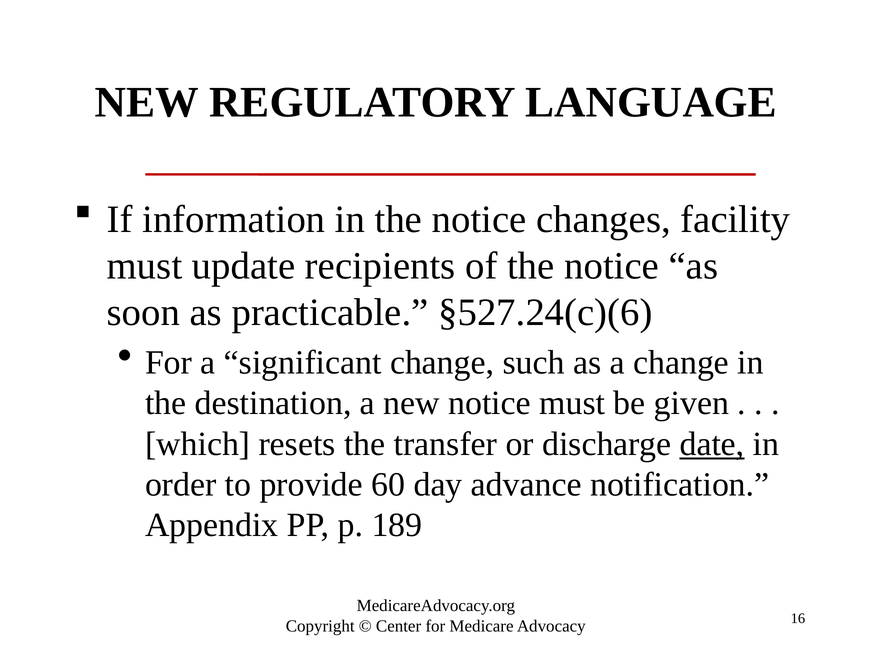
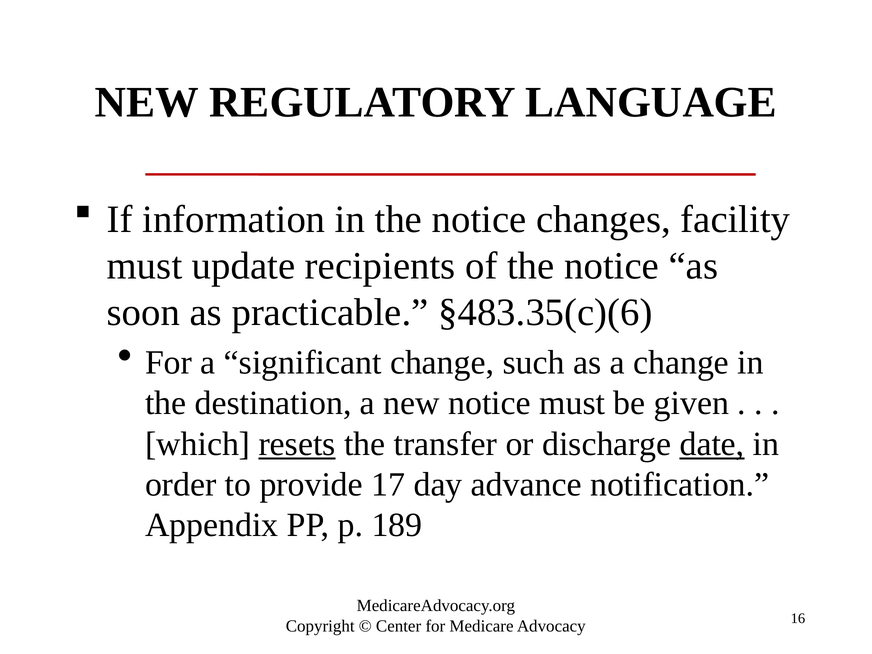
§527.24(c)(6: §527.24(c)(6 -> §483.35(c)(6
resets underline: none -> present
60: 60 -> 17
